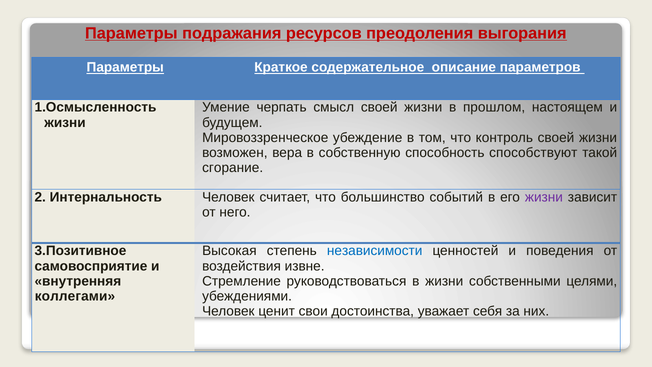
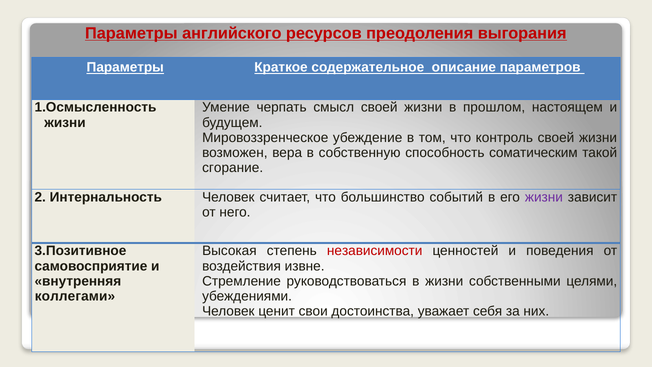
подражания: подражания -> английского
способствуют: способствуют -> соматическим
независимости colour: blue -> red
